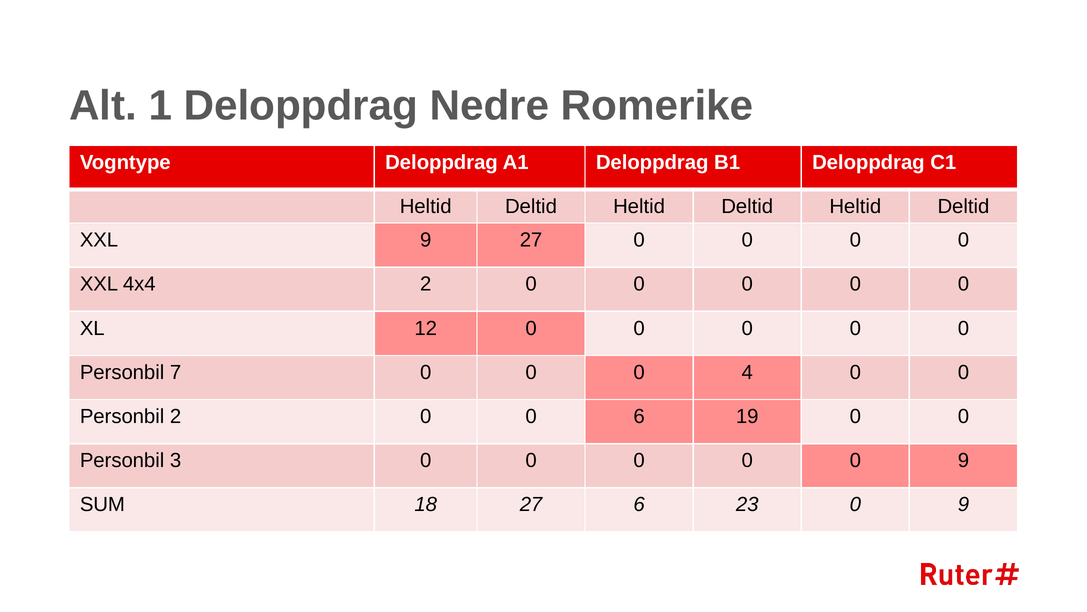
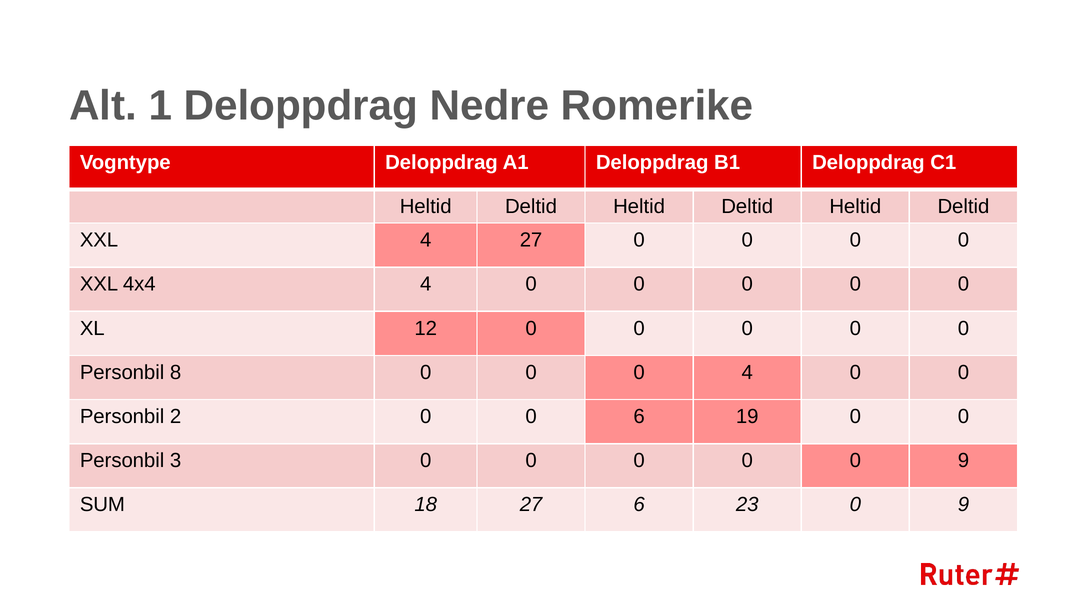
XXL 9: 9 -> 4
4x4 2: 2 -> 4
7: 7 -> 8
